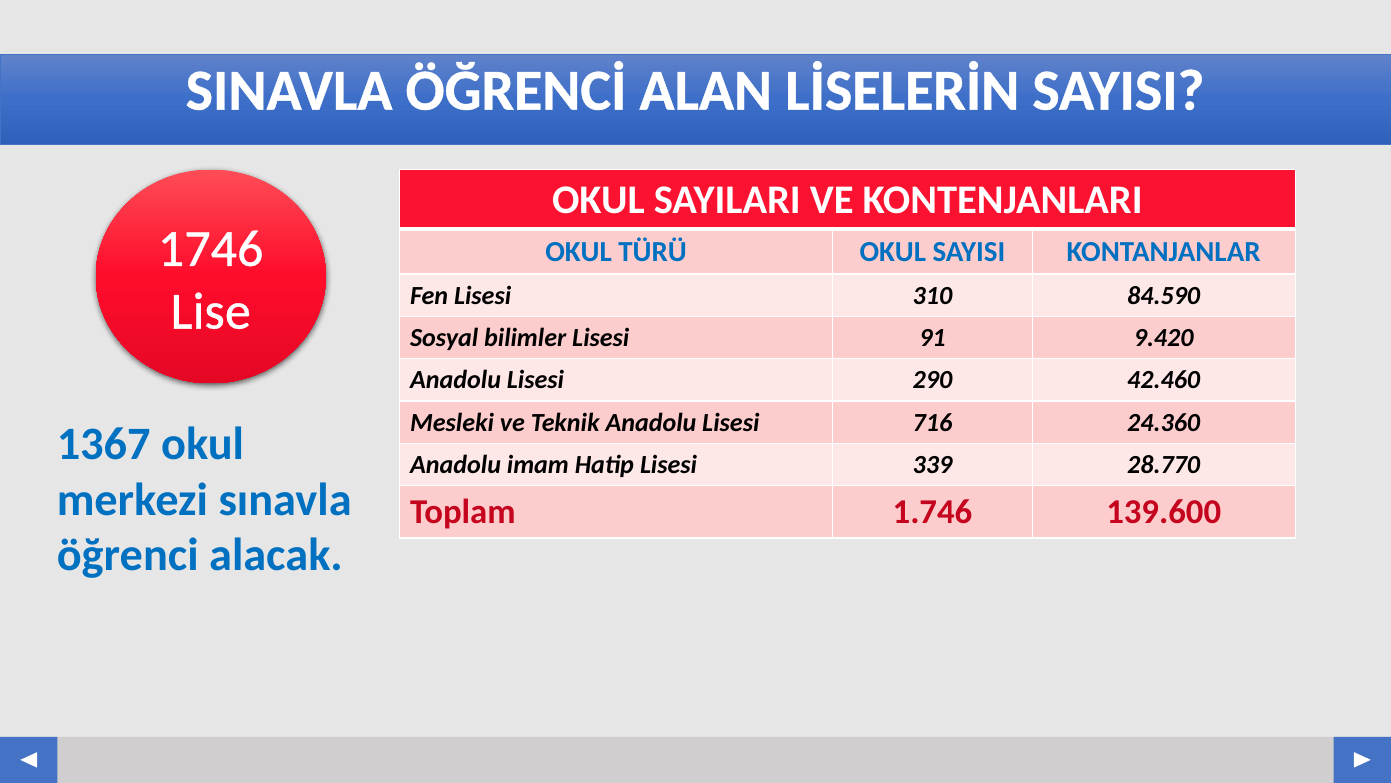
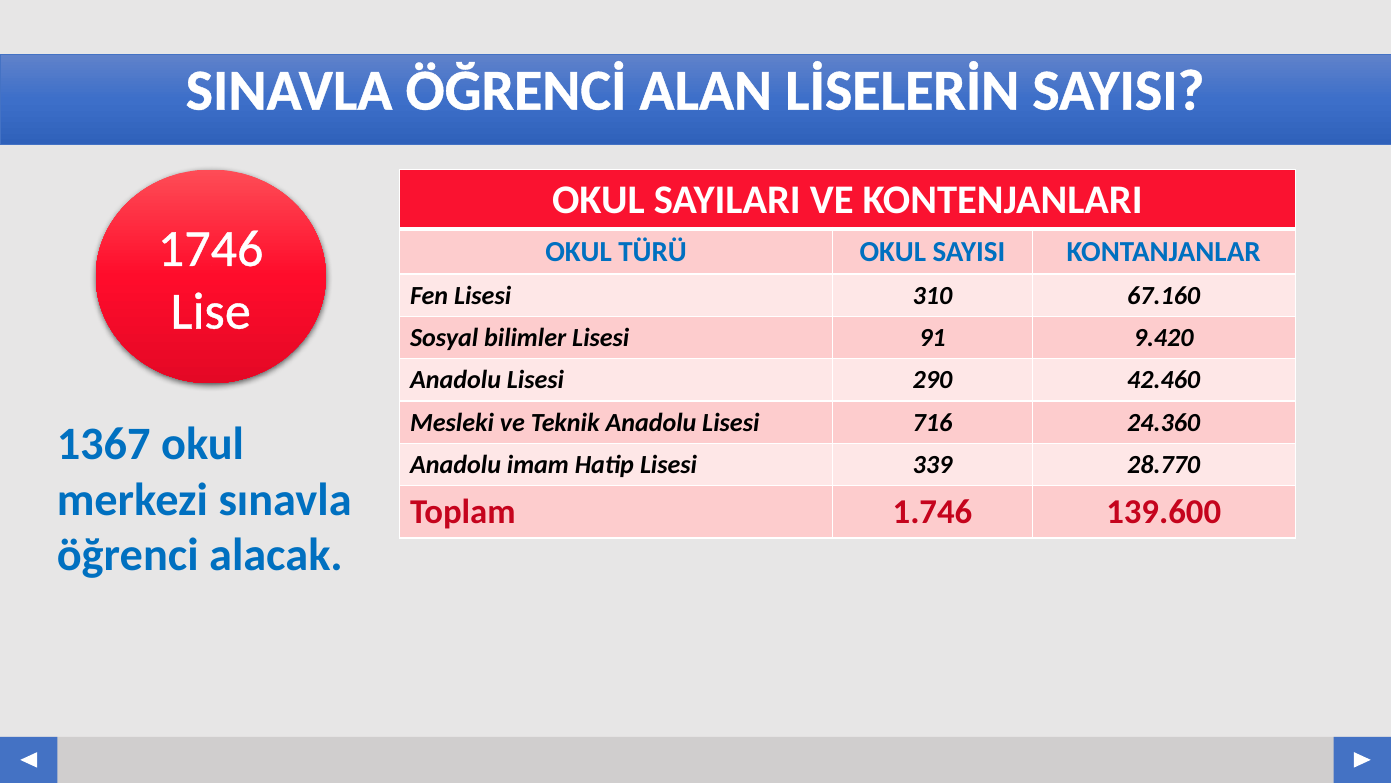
84.590: 84.590 -> 67.160
